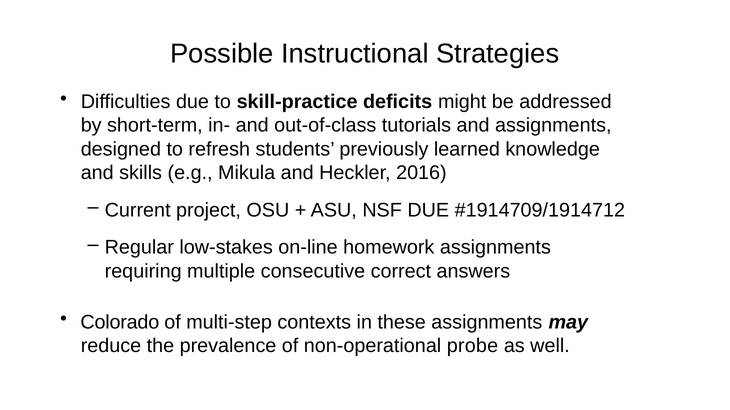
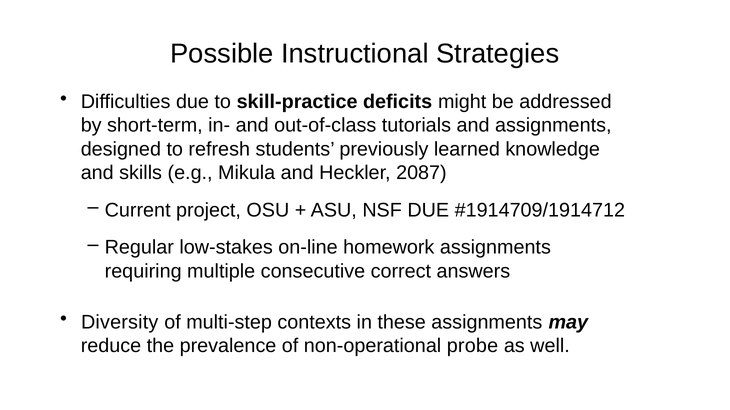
2016: 2016 -> 2087
Colorado: Colorado -> Diversity
